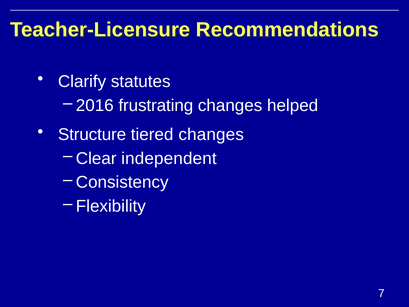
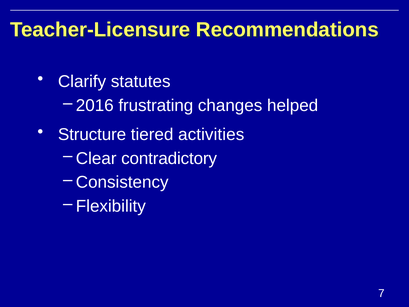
tiered changes: changes -> activities
independent: independent -> contradictory
